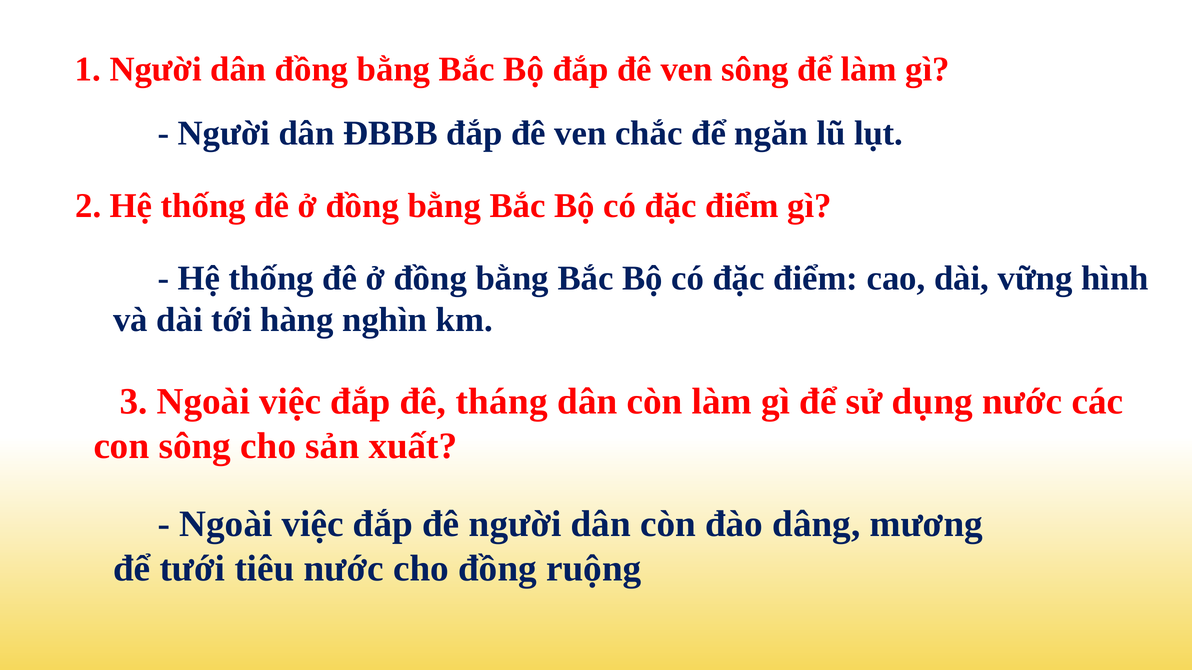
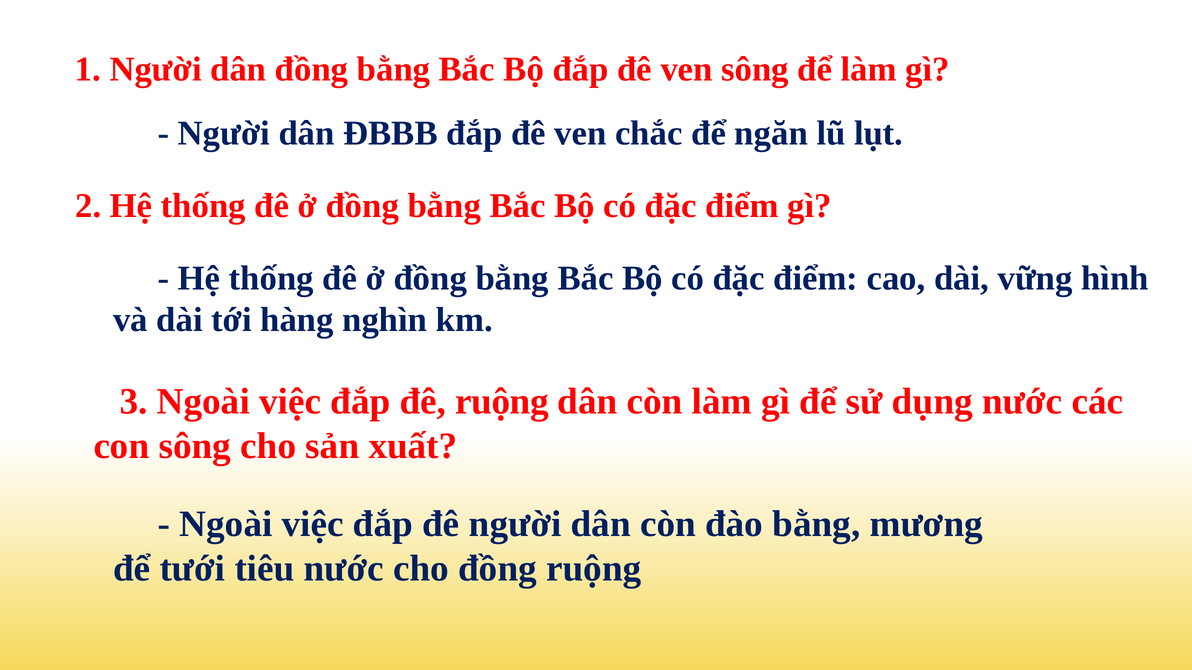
đê tháng: tháng -> ruộng
đào dâng: dâng -> bằng
